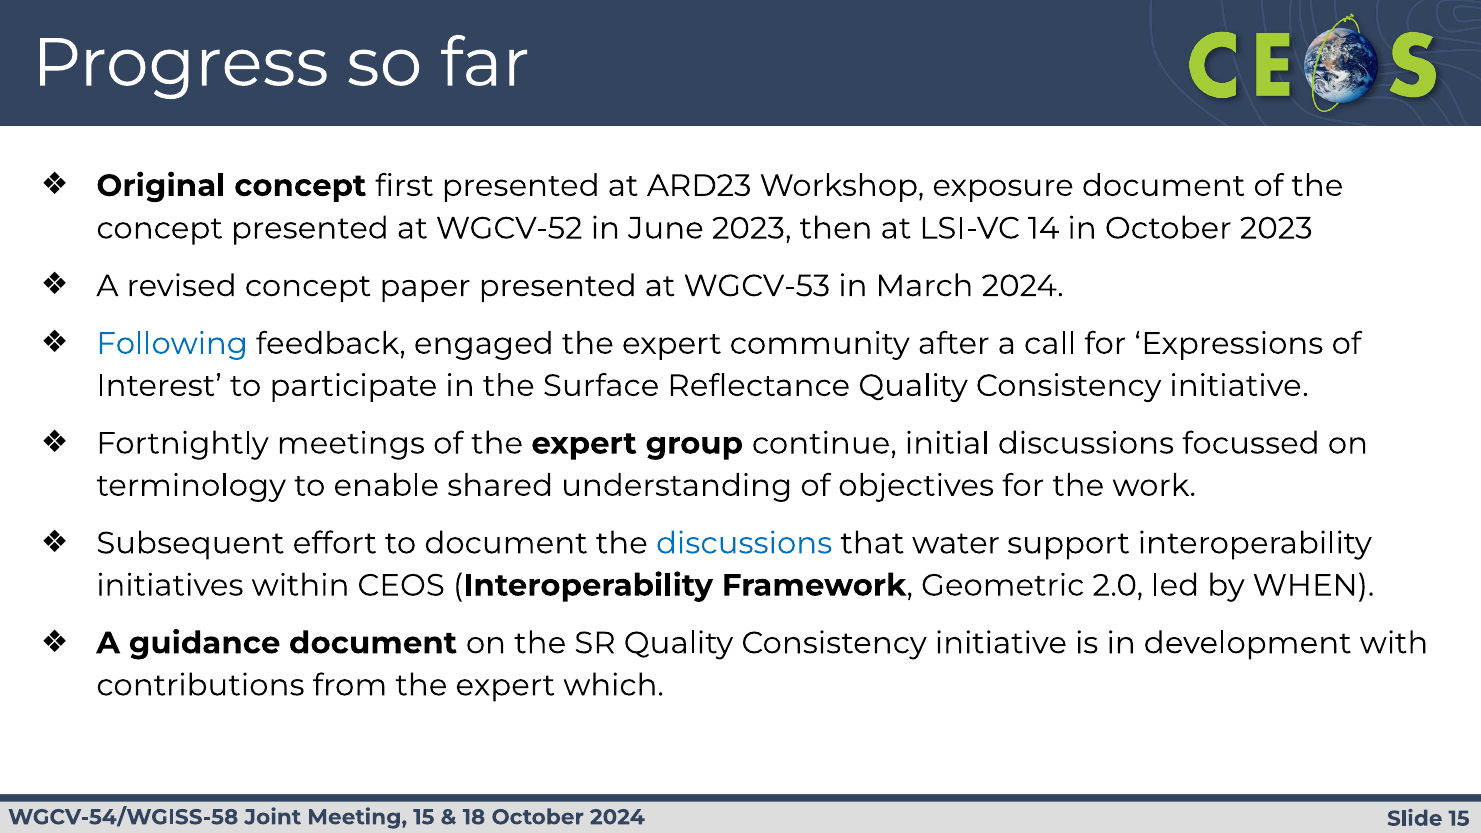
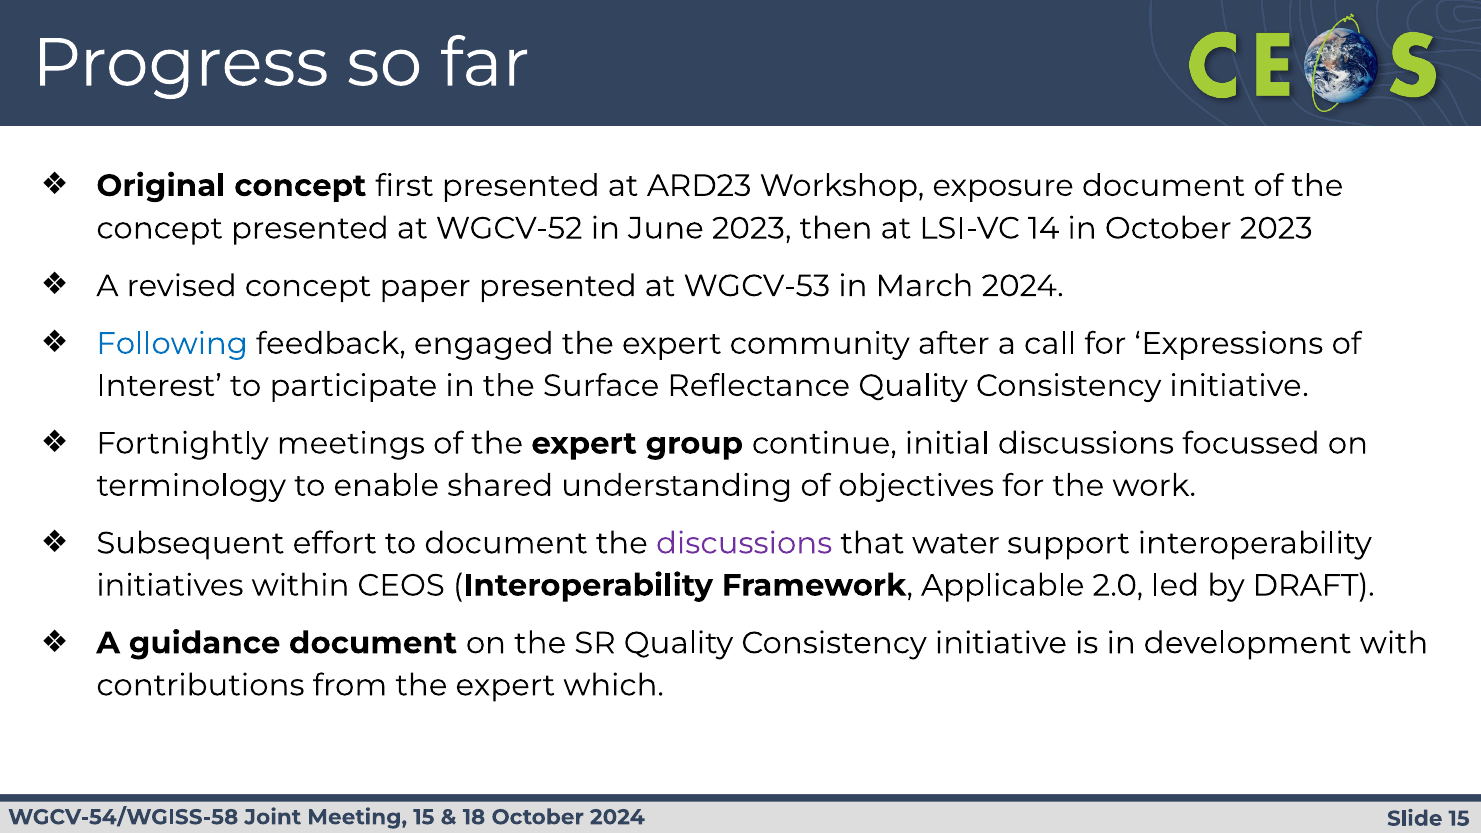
discussions at (744, 543) colour: blue -> purple
Geometric: Geometric -> Applicable
WHEN: WHEN -> DRAFT
